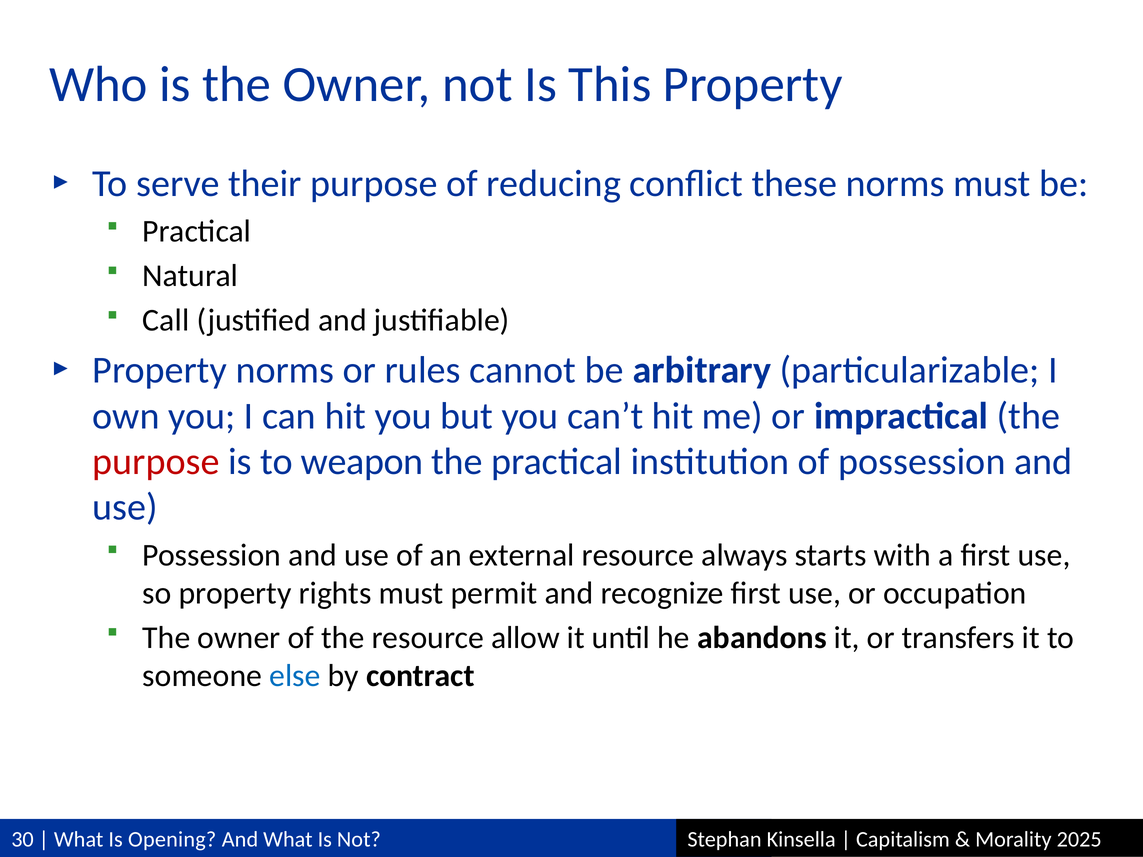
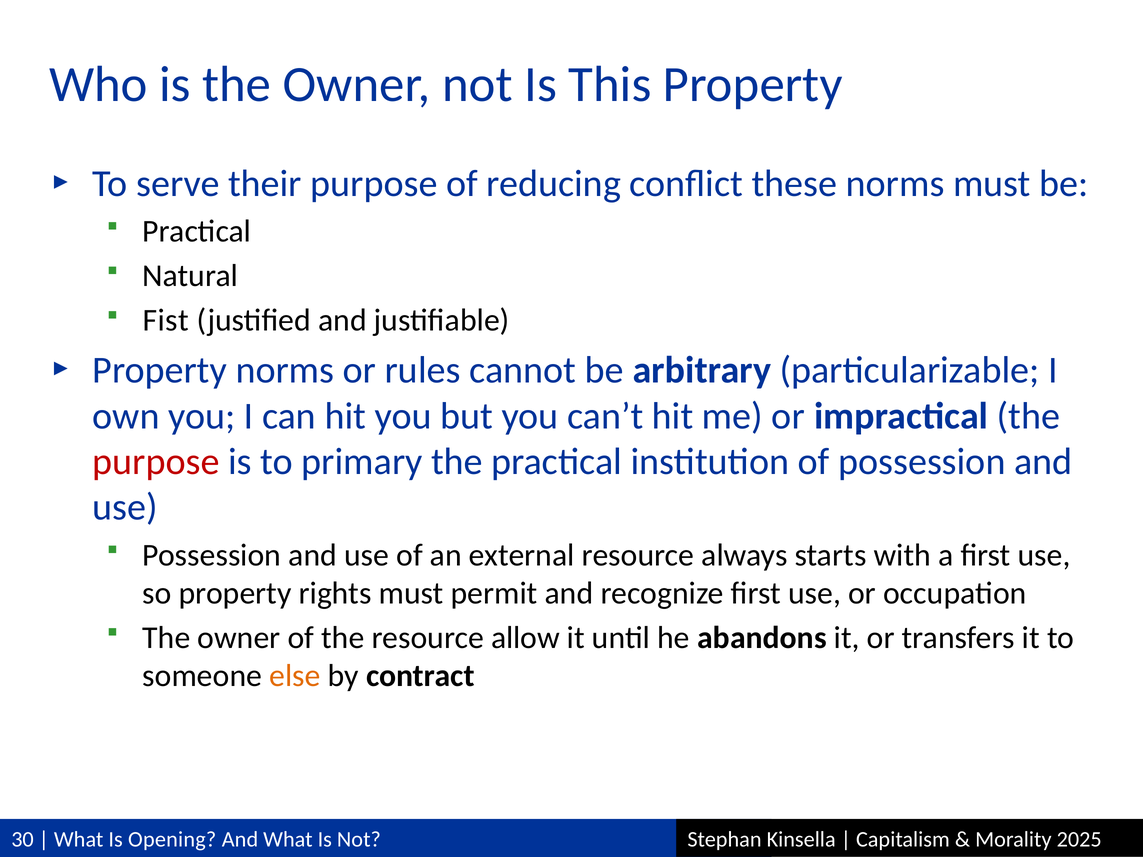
Call: Call -> Fist
weapon: weapon -> primary
else colour: blue -> orange
